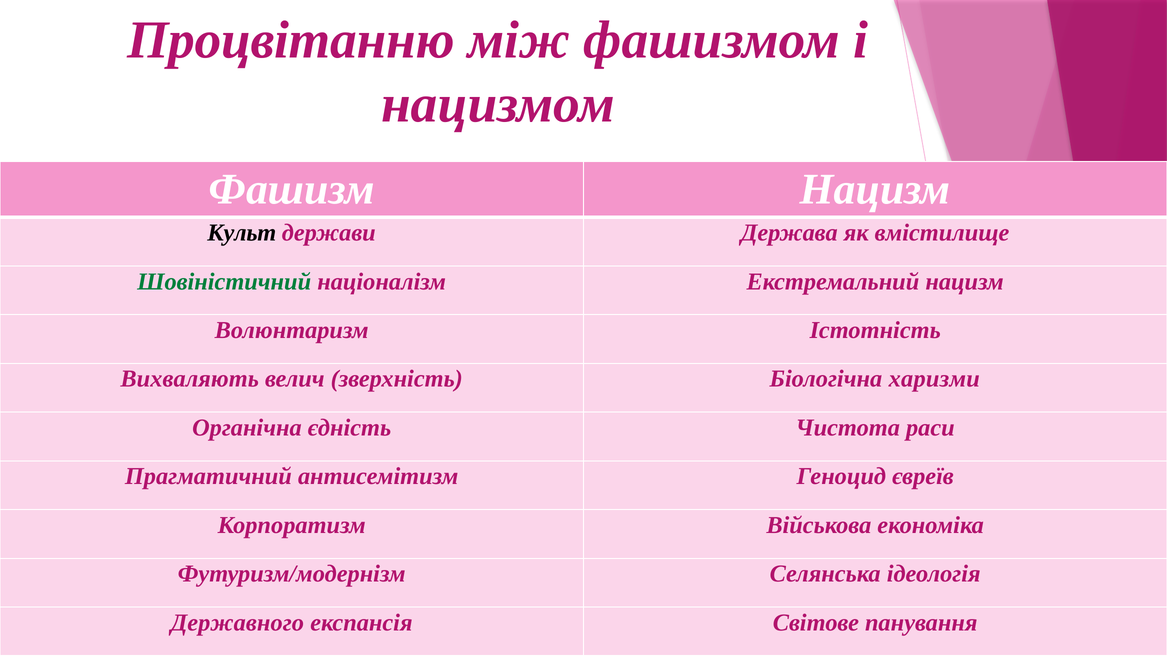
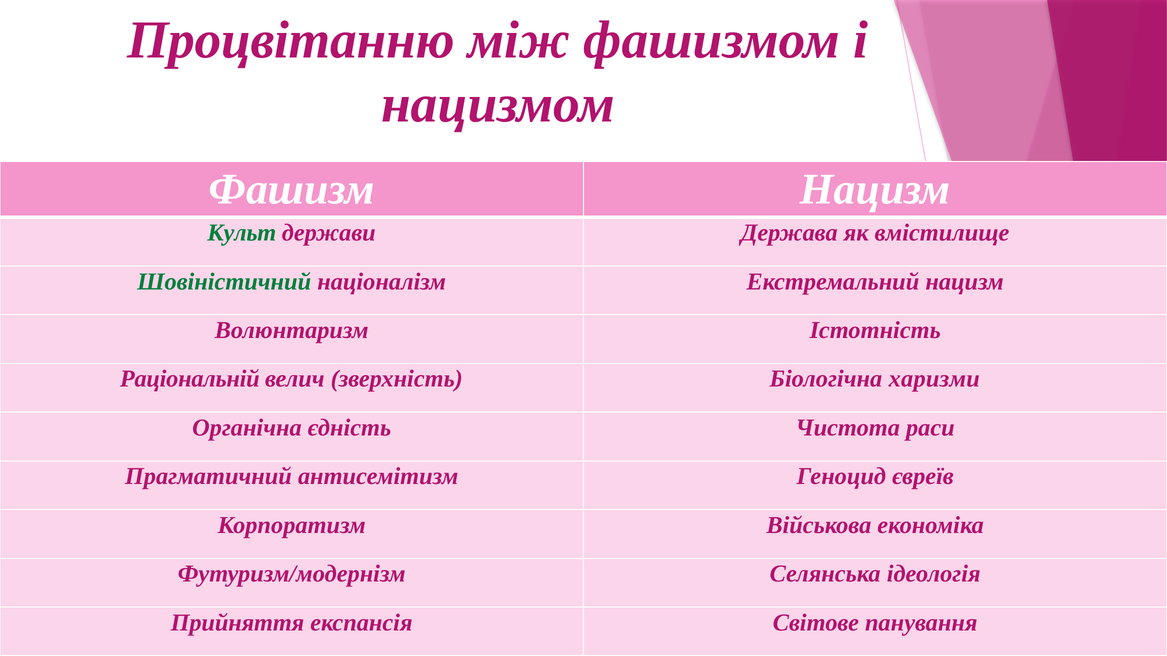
Культ colour: black -> green
Вихваляють: Вихваляють -> Раціональній
Державного: Державного -> Прийняття
